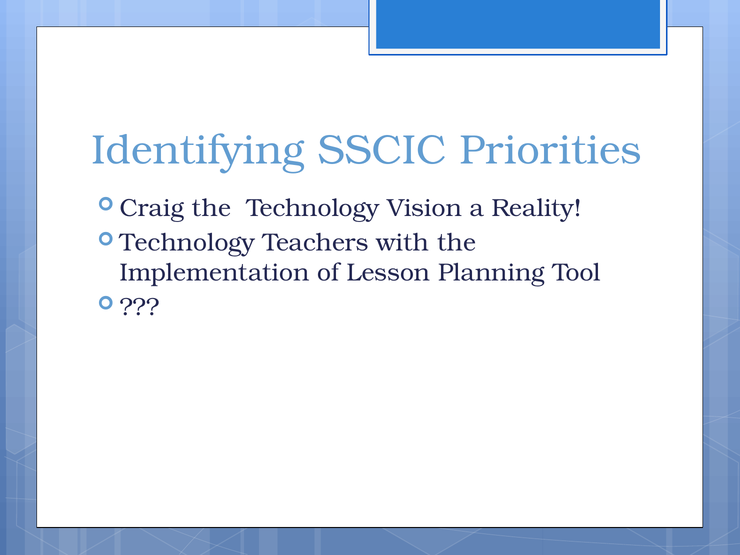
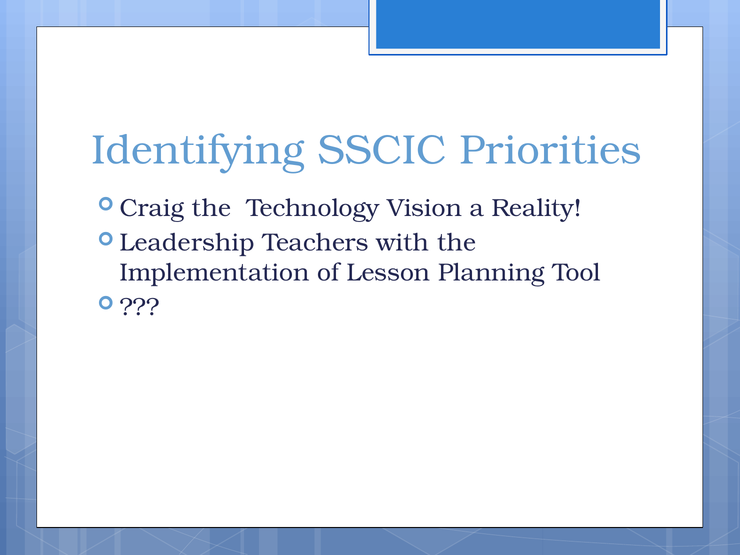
Technology at (187, 243): Technology -> Leadership
